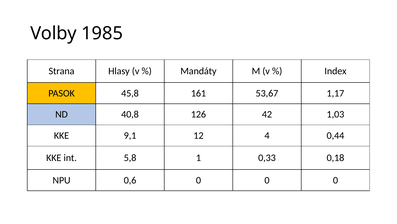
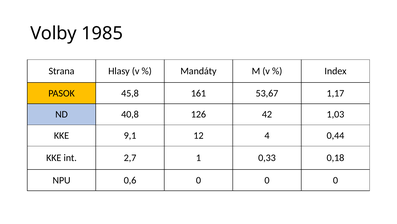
5,8: 5,8 -> 2,7
